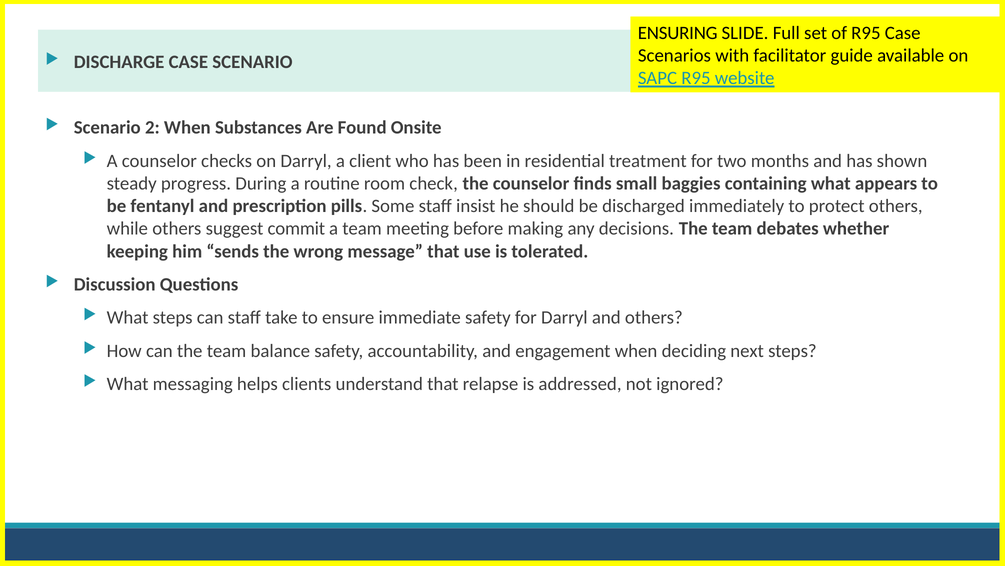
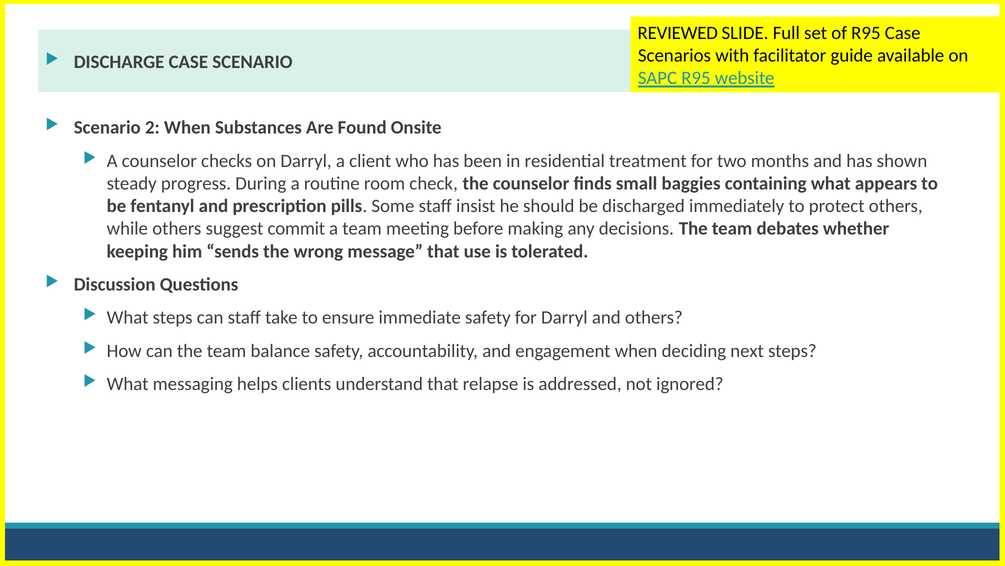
ENSURING: ENSURING -> REVIEWED
